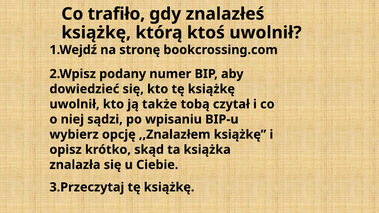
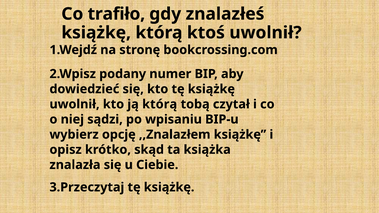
ją także: także -> którą
